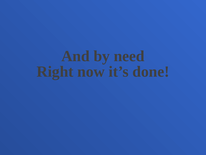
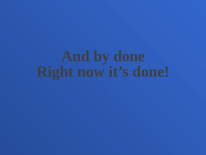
by need: need -> done
